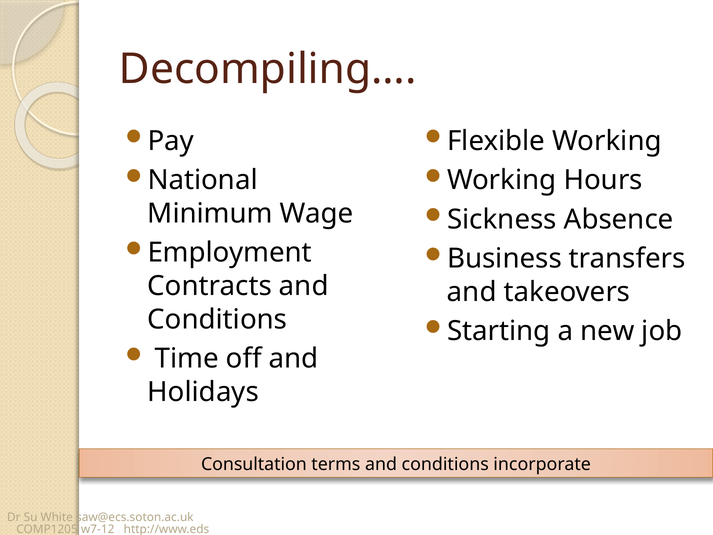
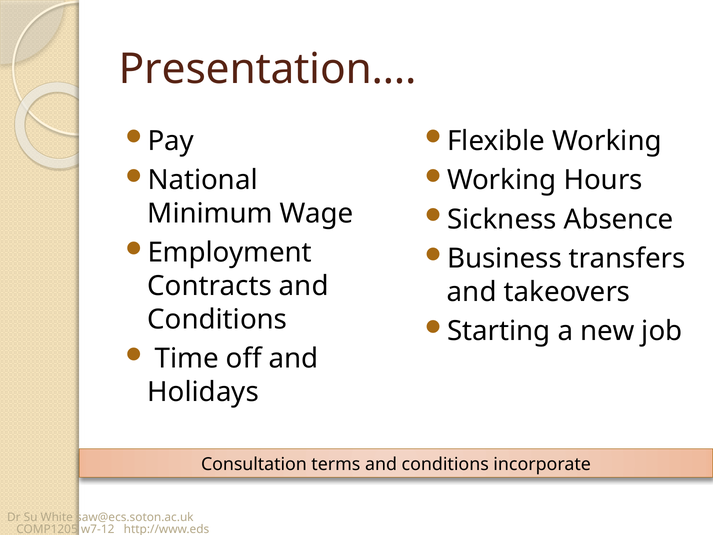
Decompiling…: Decompiling… -> Presentation…
